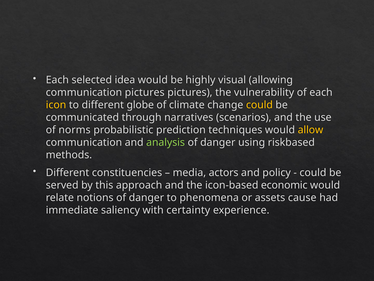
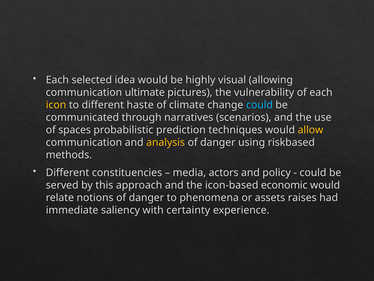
communication pictures: pictures -> ultimate
globe: globe -> haste
could at (259, 105) colour: yellow -> light blue
norms: norms -> spaces
analysis colour: light green -> yellow
cause: cause -> raises
